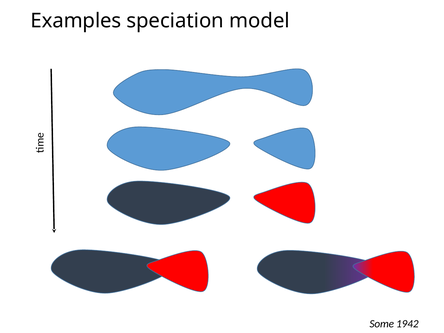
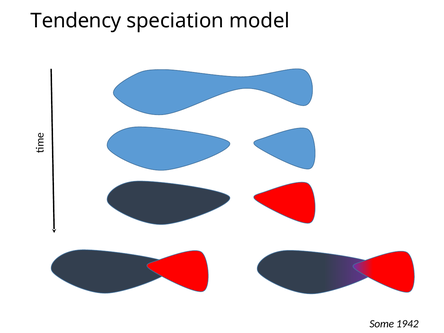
Examples: Examples -> Tendency
